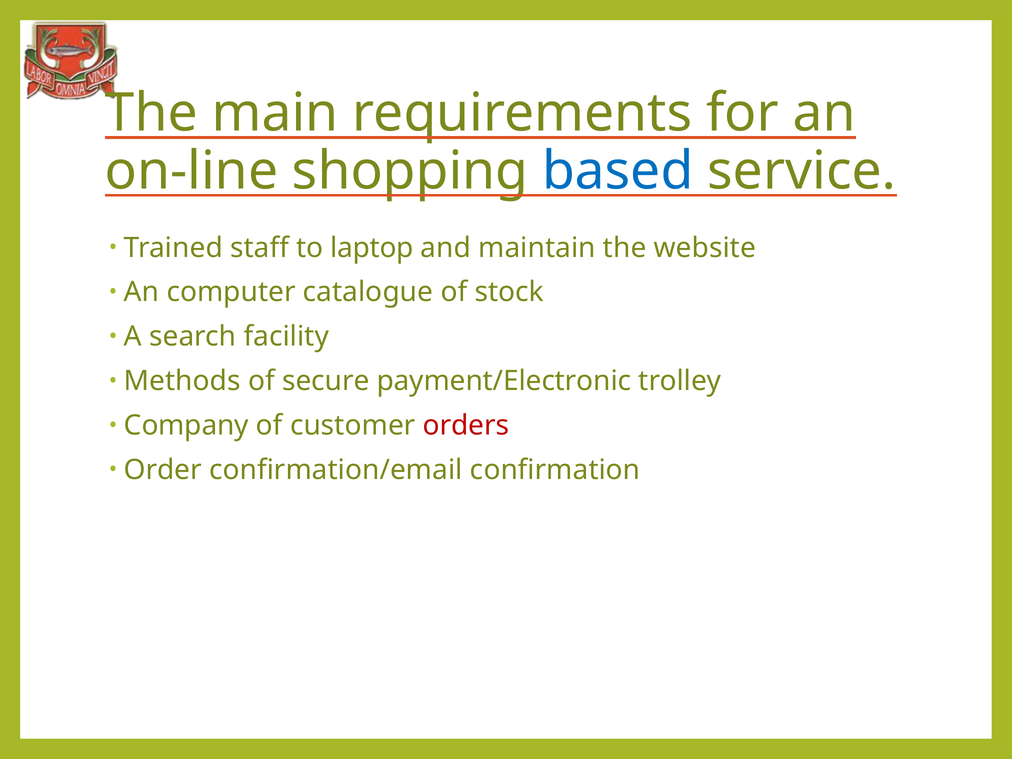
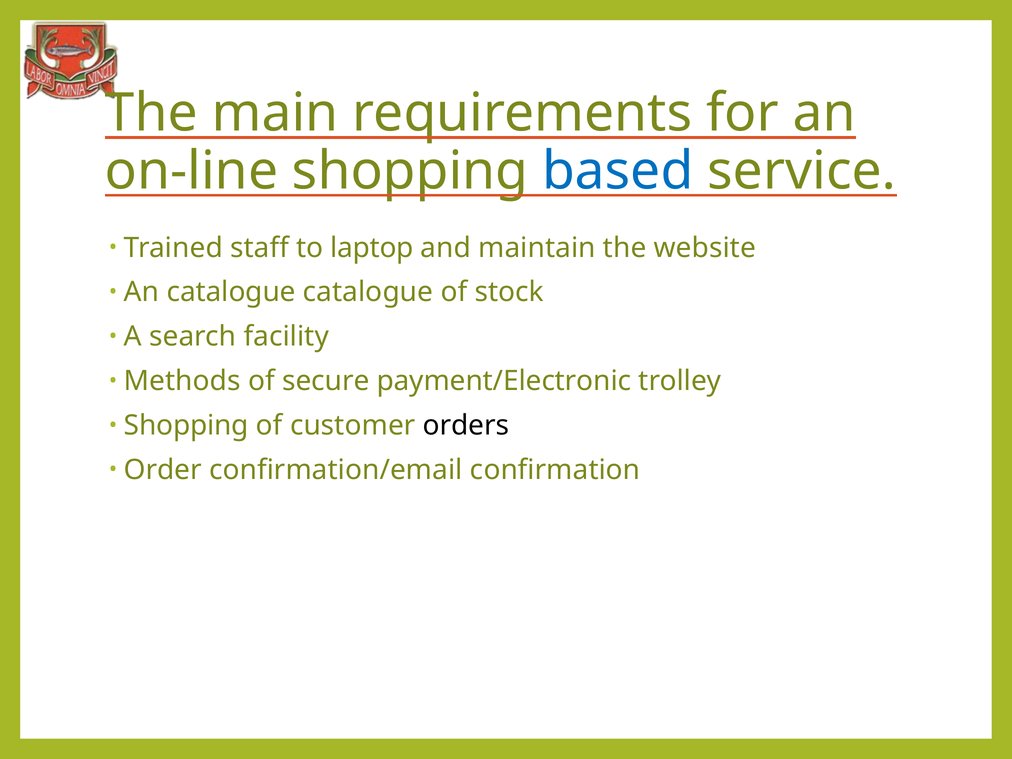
An computer: computer -> catalogue
Company at (186, 425): Company -> Shopping
orders colour: red -> black
